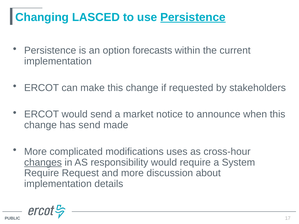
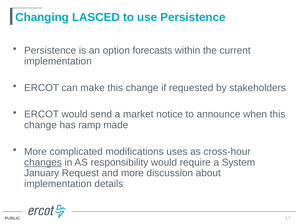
Persistence at (193, 17) underline: present -> none
has send: send -> ramp
Require at (42, 173): Require -> January
